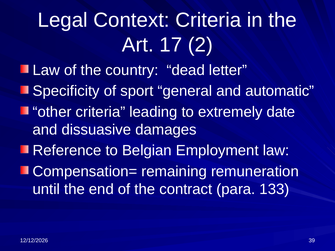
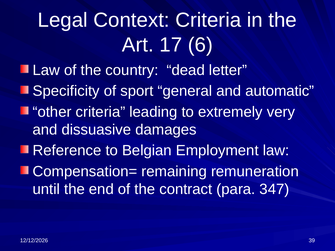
2: 2 -> 6
date: date -> very
133: 133 -> 347
